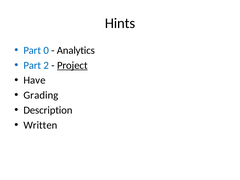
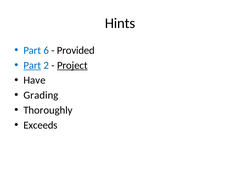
0: 0 -> 6
Analytics: Analytics -> Provided
Part at (32, 65) underline: none -> present
Description: Description -> Thoroughly
Written: Written -> Exceeds
